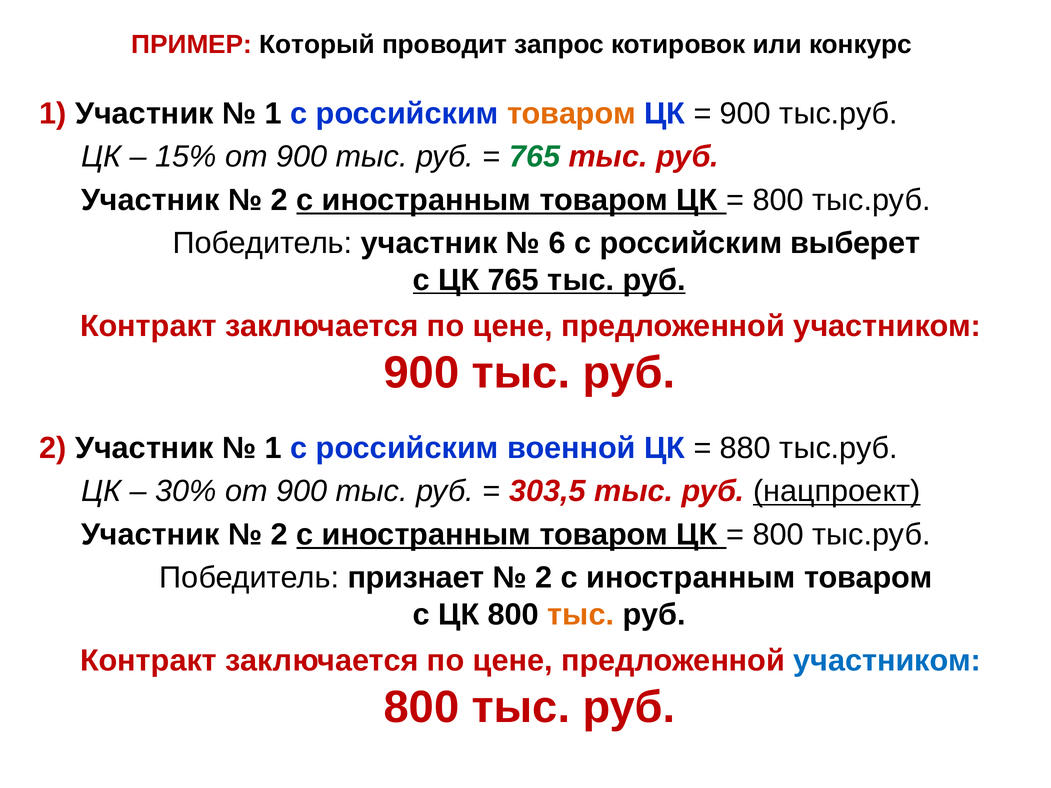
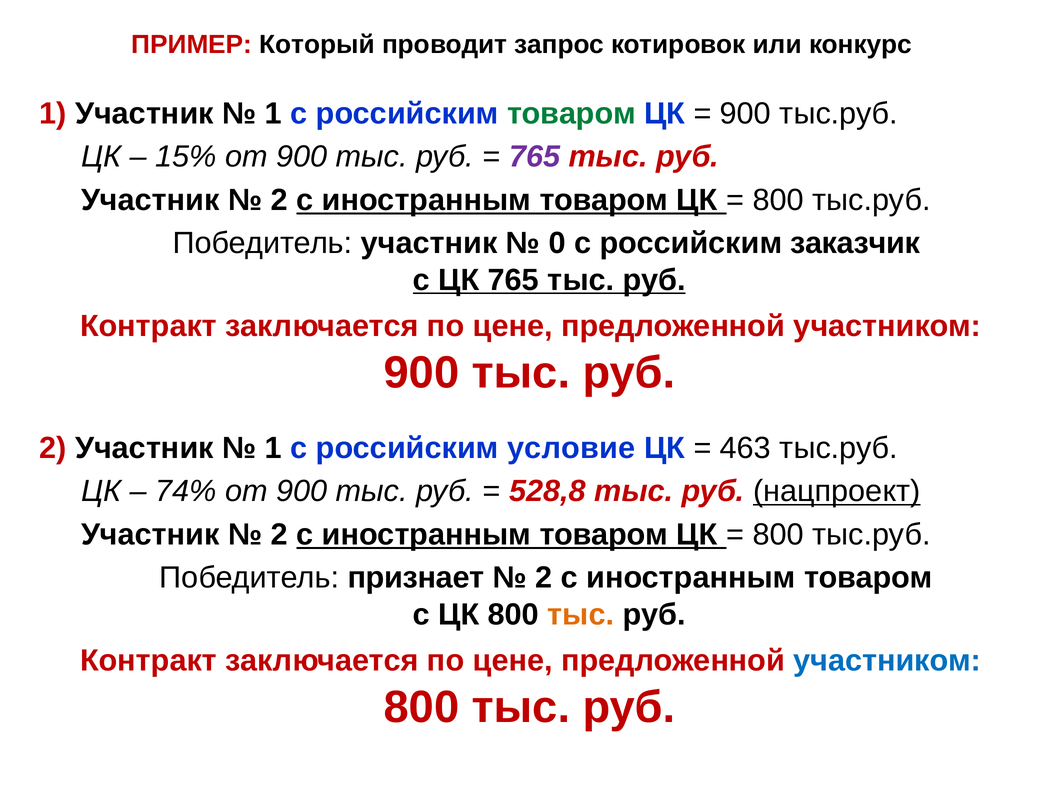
товаром at (571, 114) colour: orange -> green
765 at (535, 157) colour: green -> purple
6: 6 -> 0
выберет: выберет -> заказчик
военной: военной -> условие
880: 880 -> 463
30%: 30% -> 74%
303,5: 303,5 -> 528,8
